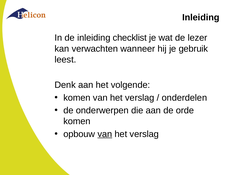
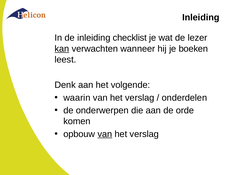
kan underline: none -> present
gebruik: gebruik -> boeken
komen at (77, 98): komen -> waarin
